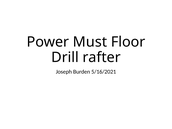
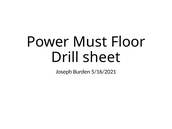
rafter: rafter -> sheet
